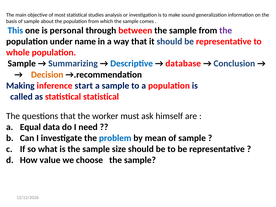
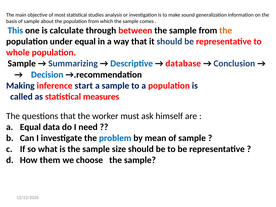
personal: personal -> calculate
the at (226, 30) colour: purple -> orange
under name: name -> equal
Decision colour: orange -> blue
statistical statistical: statistical -> measures
value: value -> them
